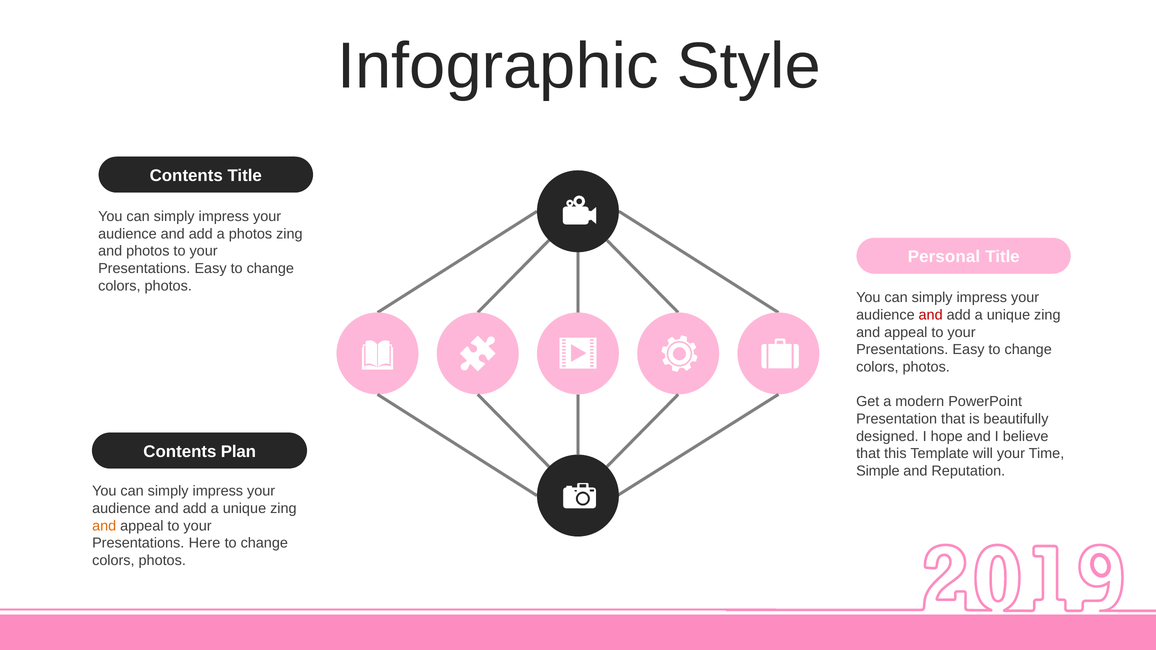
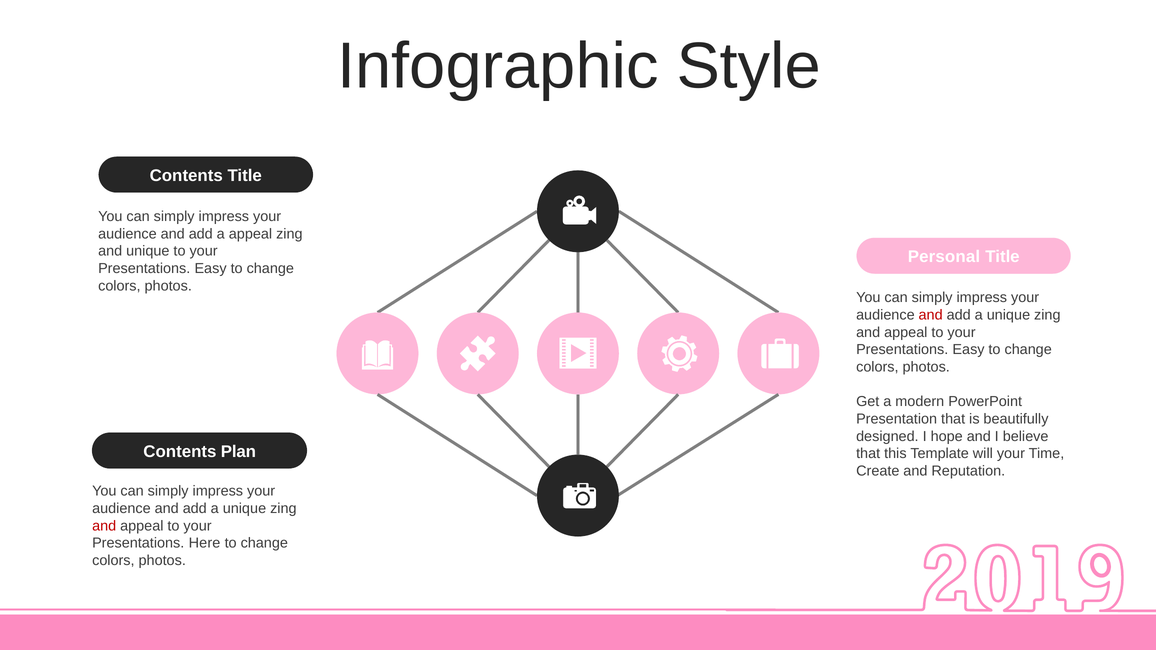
a photos: photos -> appeal
and photos: photos -> unique
Simple: Simple -> Create
and at (104, 526) colour: orange -> red
